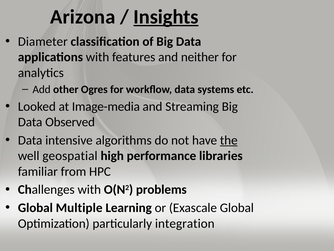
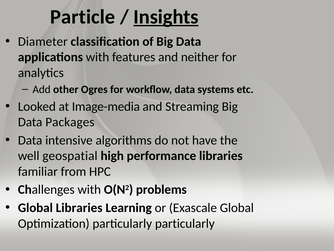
Arizona: Arizona -> Particle
Observed: Observed -> Packages
the underline: present -> none
Global Multiple: Multiple -> Libraries
particularly integration: integration -> particularly
